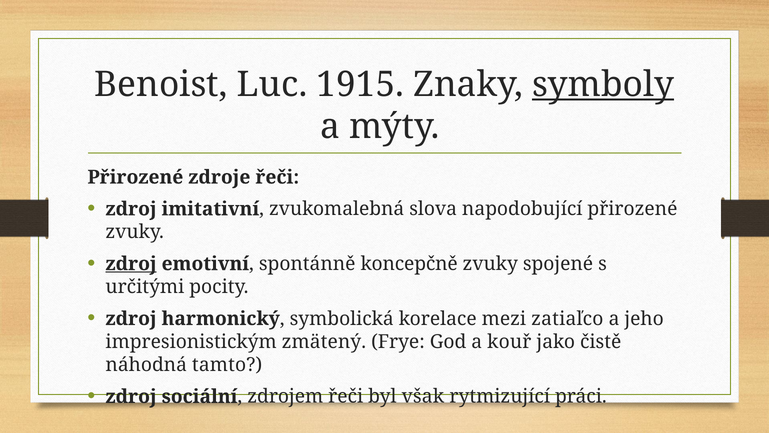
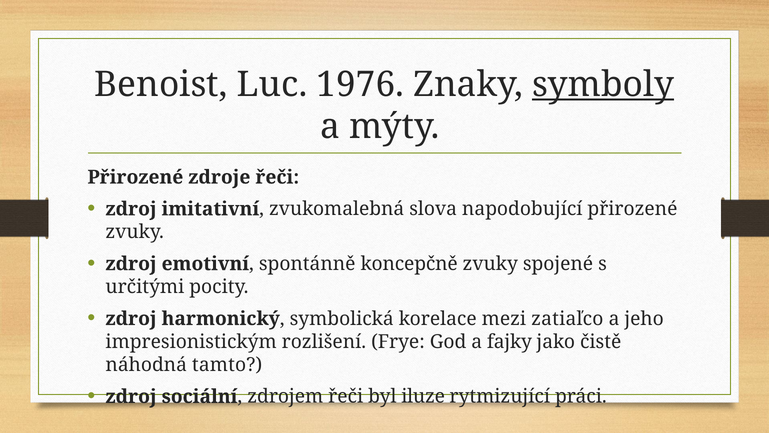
1915: 1915 -> 1976
zdroj at (131, 264) underline: present -> none
zmätený: zmätený -> rozlišení
kouř: kouř -> fajky
však: však -> iluze
